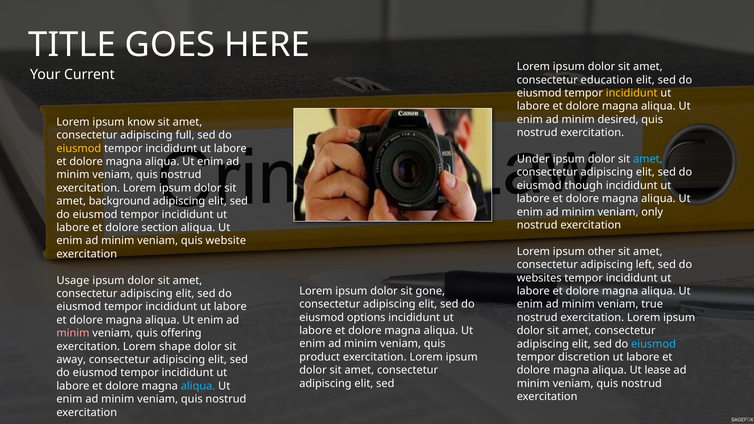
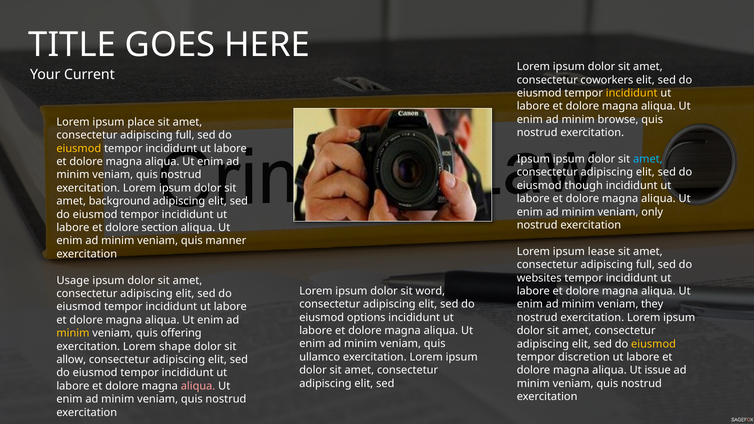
education: education -> coworkers
desired: desired -> browse
know: know -> place
Under at (533, 159): Under -> Ipsum
website: website -> manner
other: other -> lease
left at (645, 265): left -> full
gone: gone -> word
true: true -> they
minim at (73, 333) colour: pink -> yellow
eiusmod at (654, 344) colour: light blue -> yellow
product: product -> ullamco
away: away -> allow
lease: lease -> issue
aliqua at (198, 386) colour: light blue -> pink
